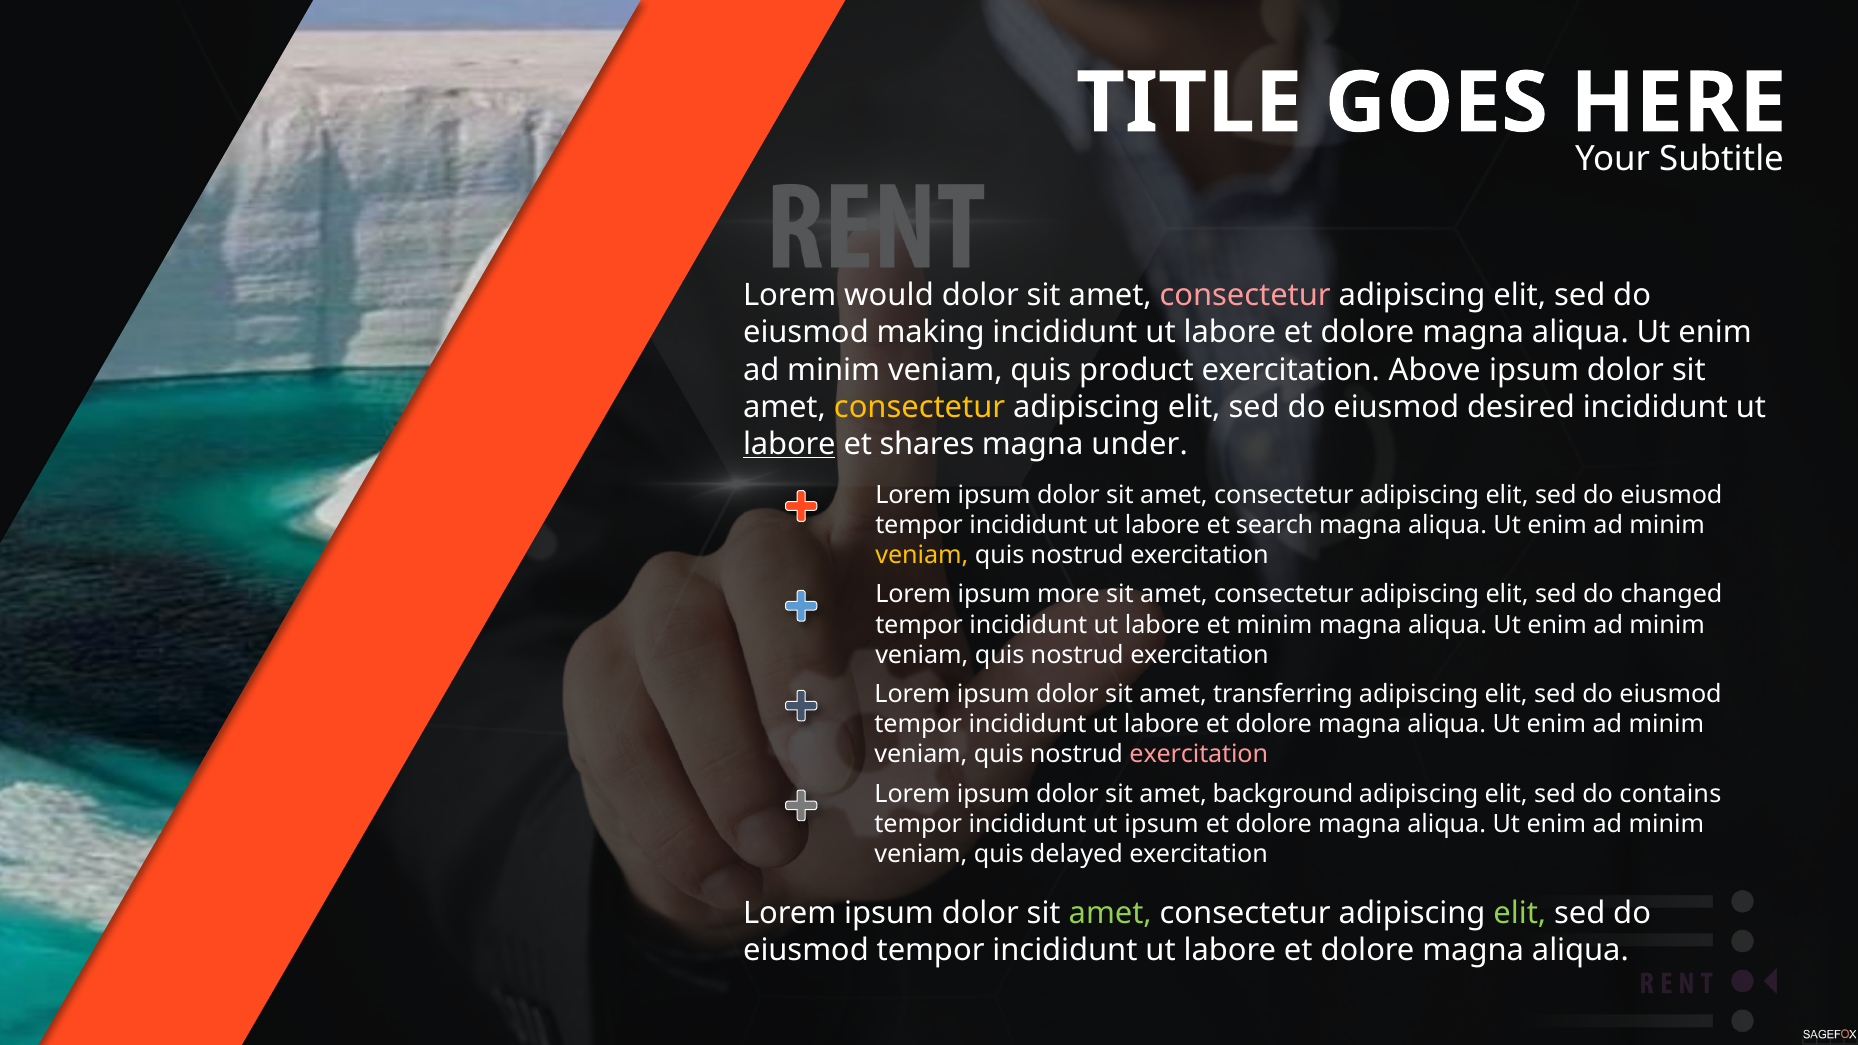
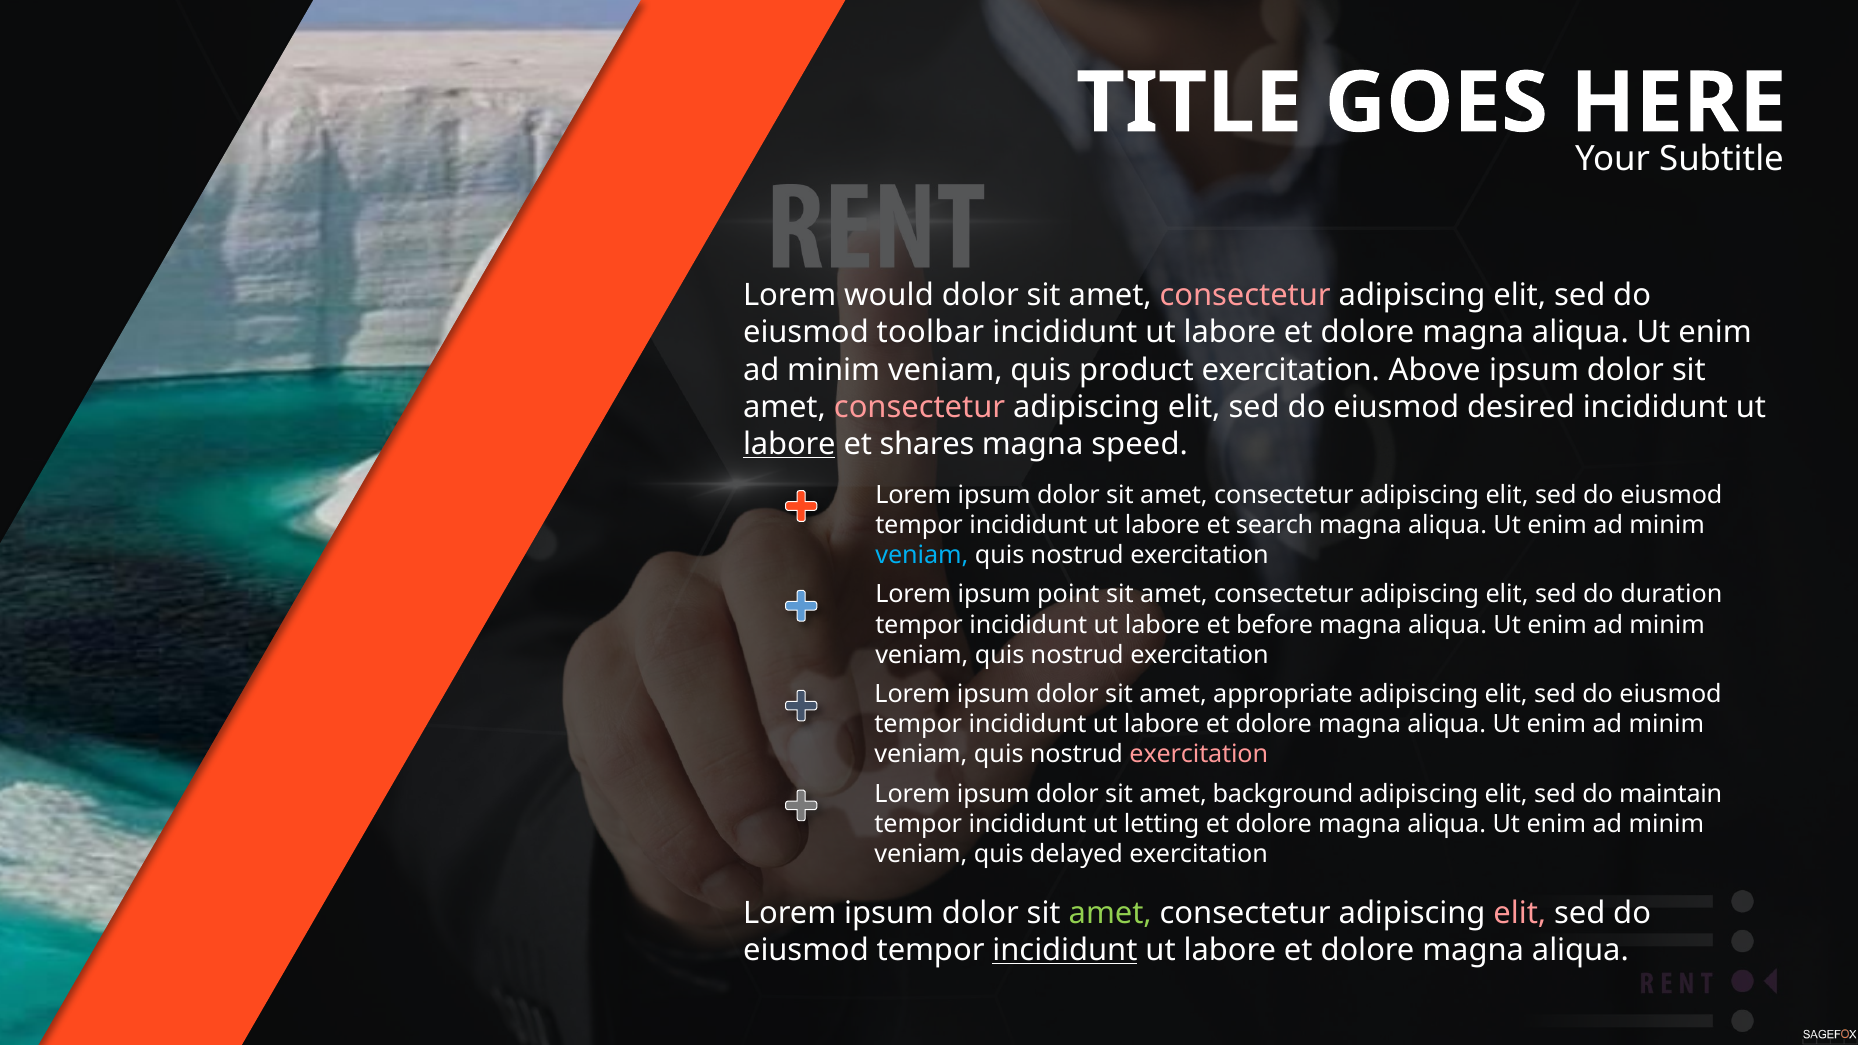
making: making -> toolbar
consectetur at (920, 407) colour: yellow -> pink
under: under -> speed
veniam at (922, 555) colour: yellow -> light blue
more: more -> point
changed: changed -> duration
et minim: minim -> before
transferring: transferring -> appropriate
contains: contains -> maintain
ut ipsum: ipsum -> letting
elit at (1520, 913) colour: light green -> pink
incididunt at (1065, 950) underline: none -> present
